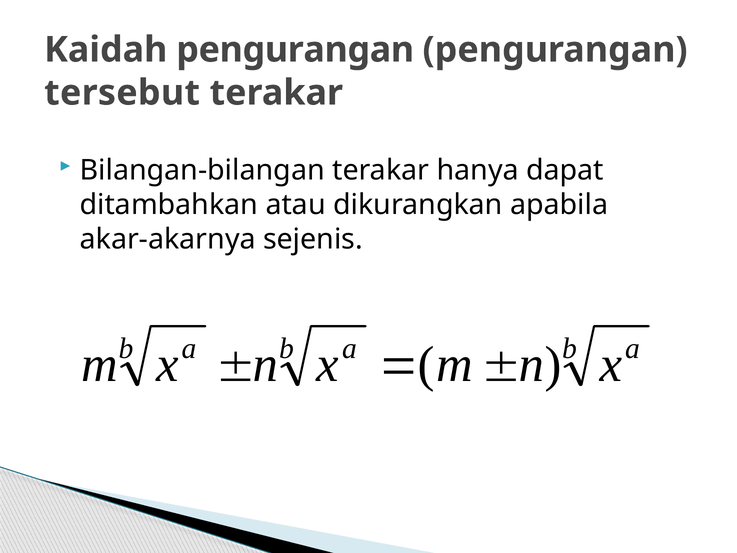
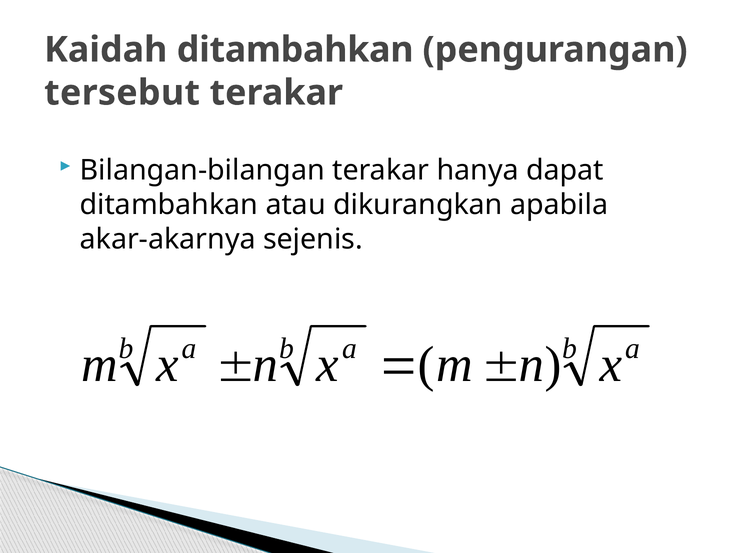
Kaidah pengurangan: pengurangan -> ditambahkan
